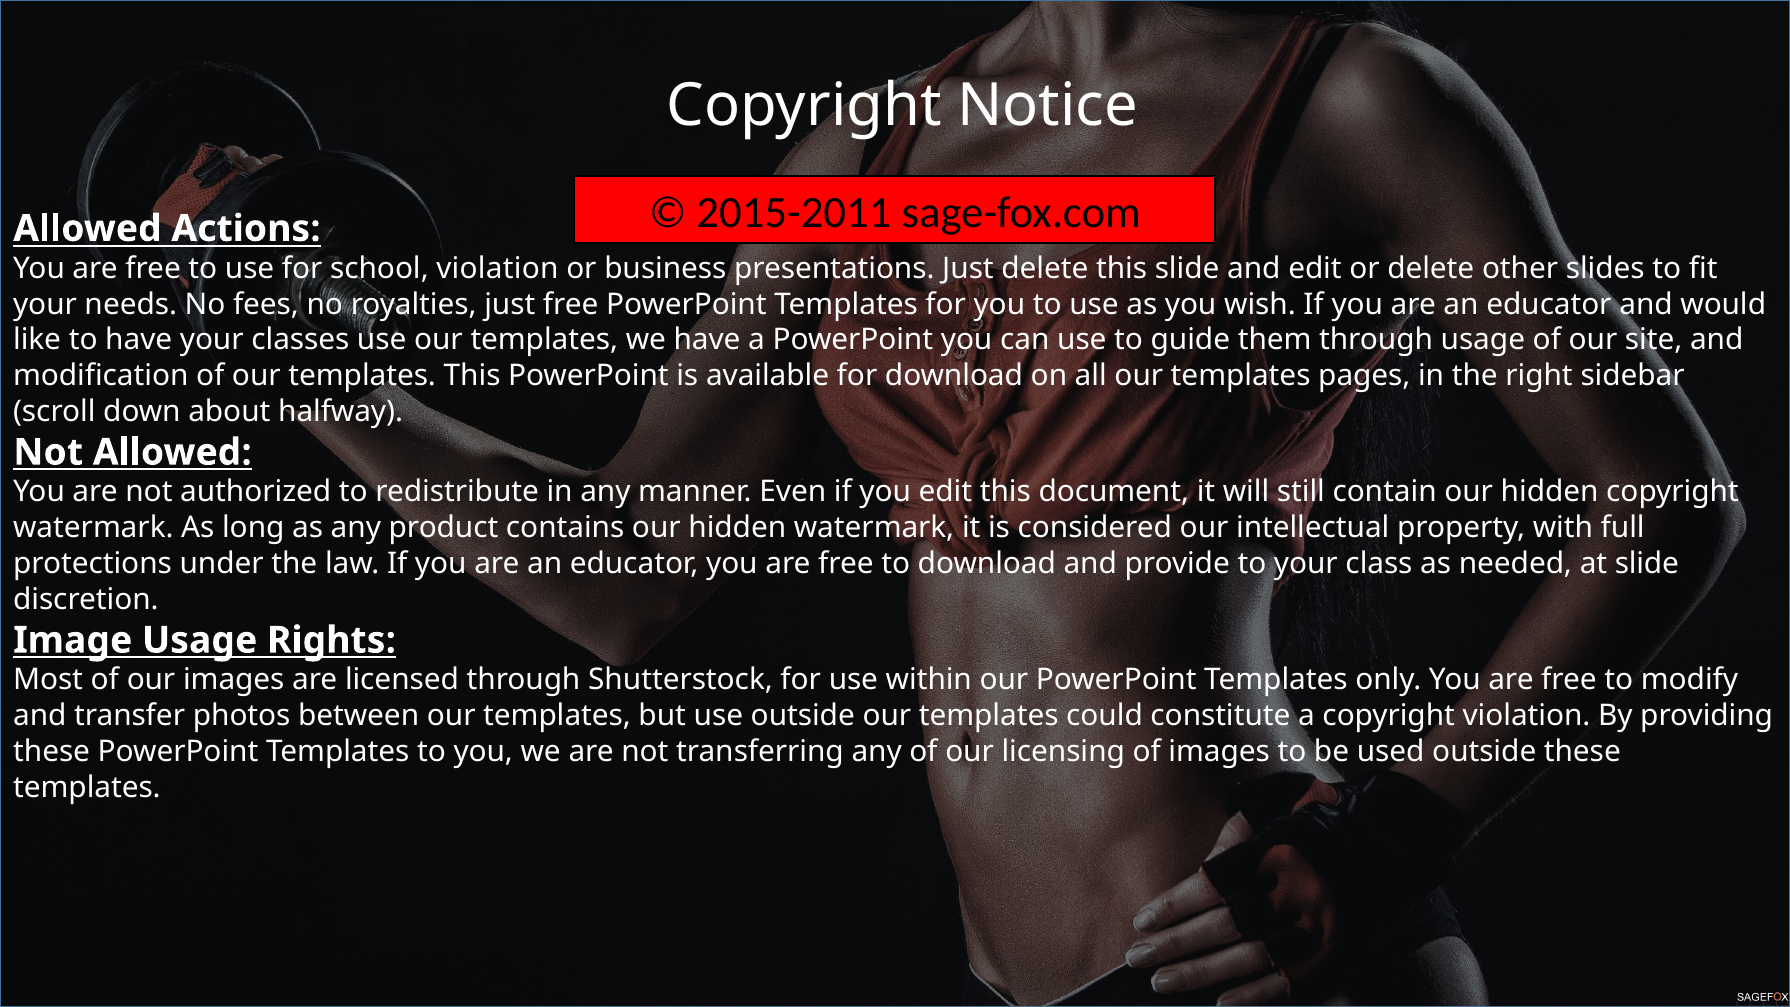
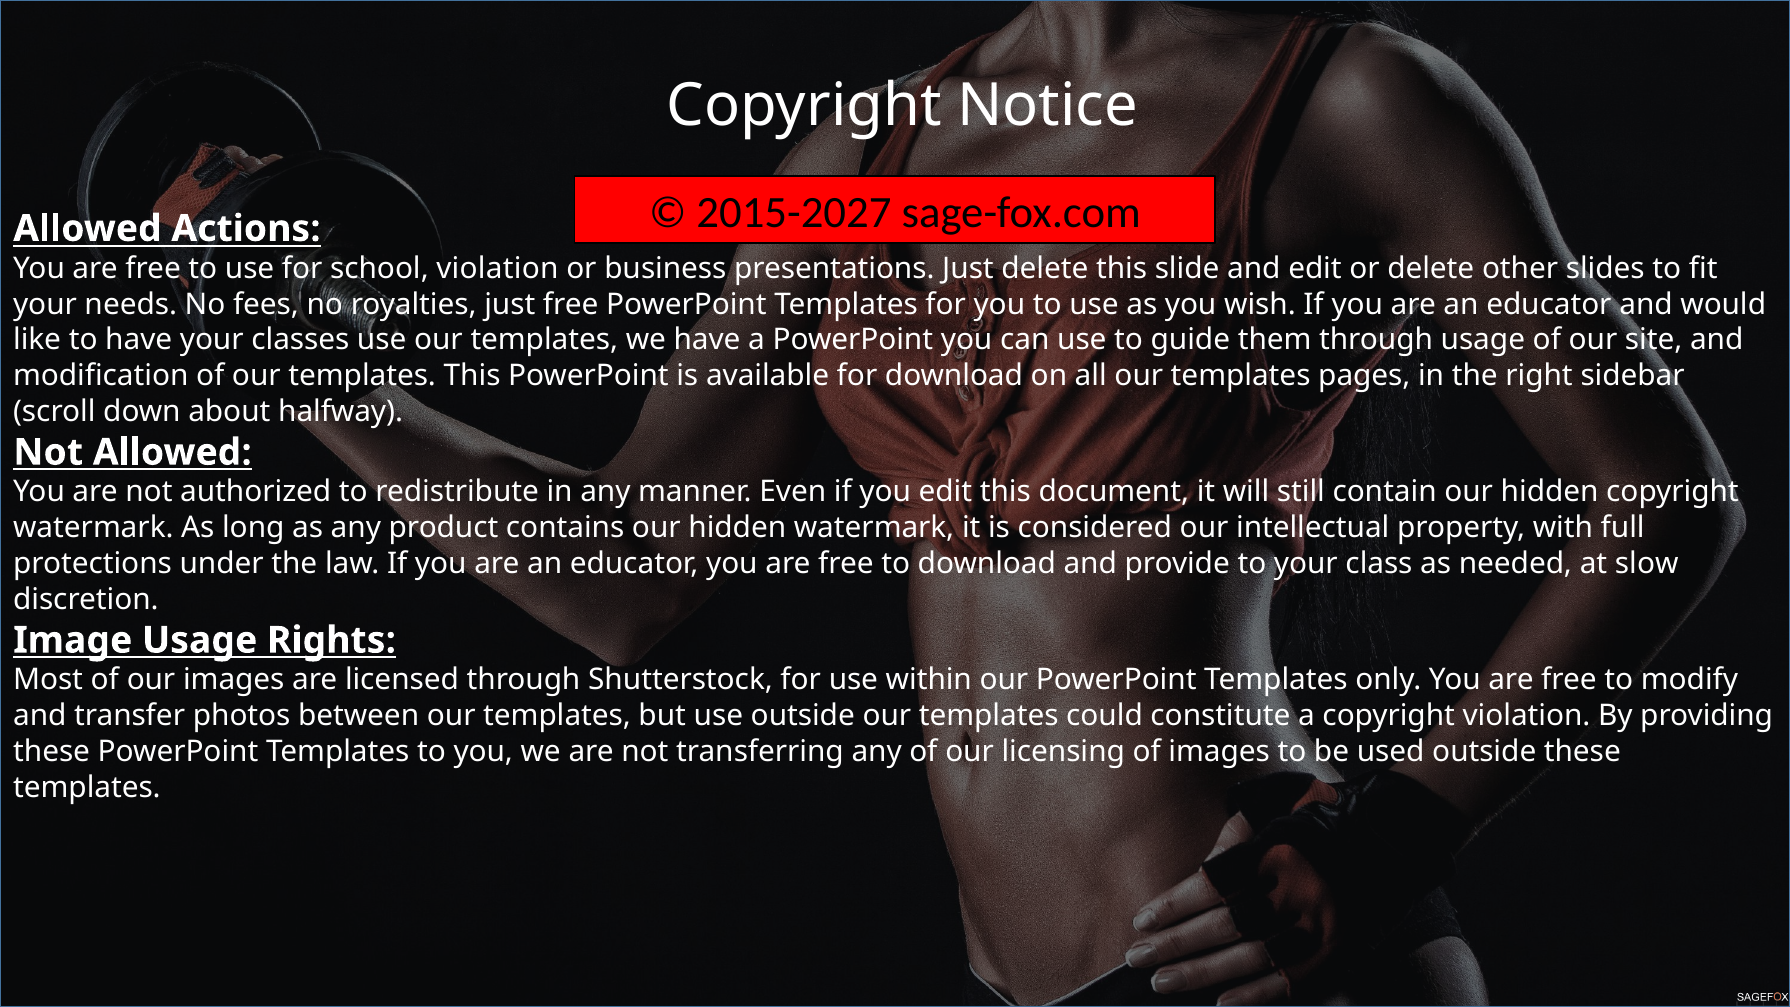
2015-2011: 2015-2011 -> 2015-2027
at slide: slide -> slow
